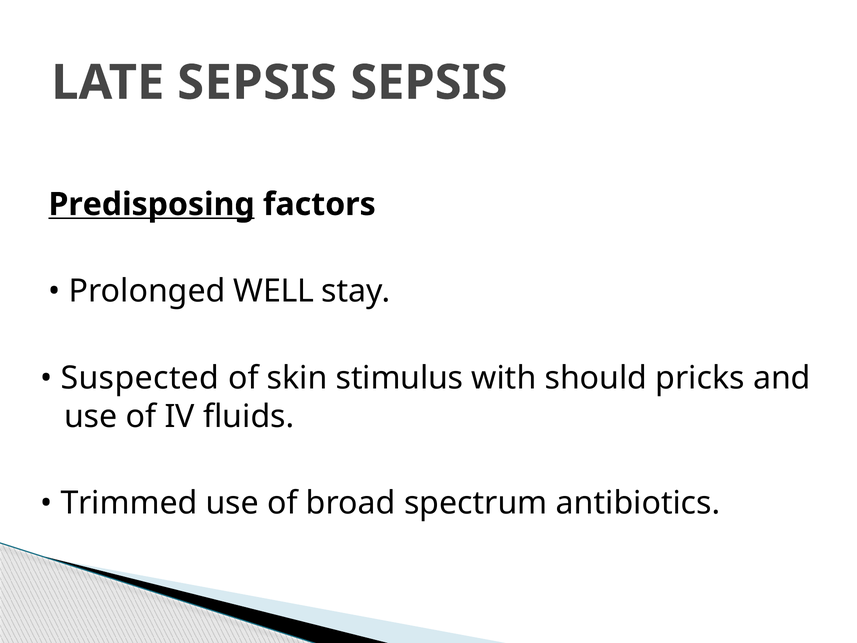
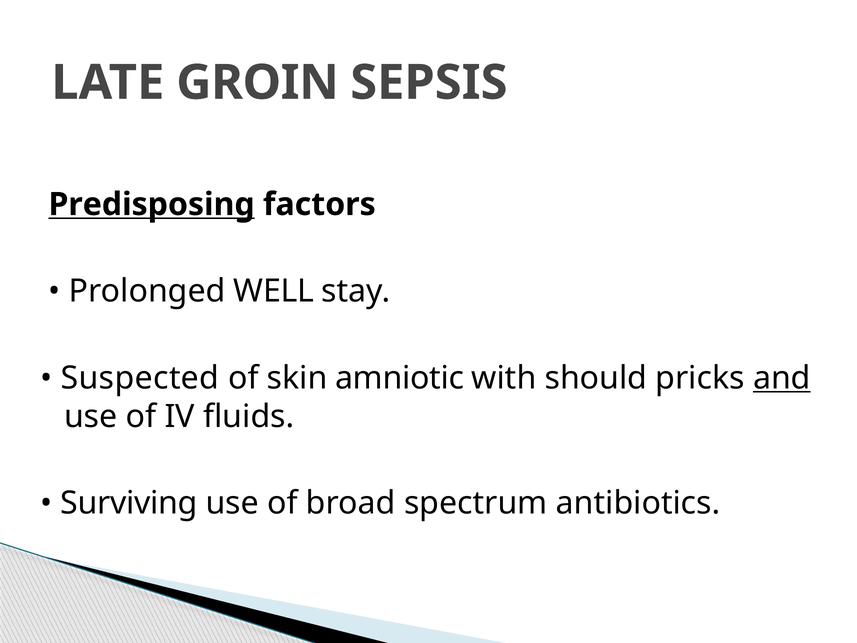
LATE SEPSIS: SEPSIS -> GROIN
stimulus: stimulus -> amniotic
and underline: none -> present
Trimmed: Trimmed -> Surviving
